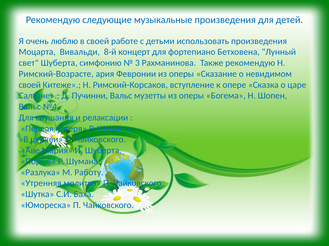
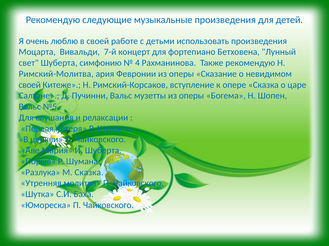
8-й: 8-й -> 7-й
3: 3 -> 4
Римский-Возрасте: Римский-Возрасте -> Римский-Молитва
№4: №4 -> №5
М Работу: Работу -> Сказка
